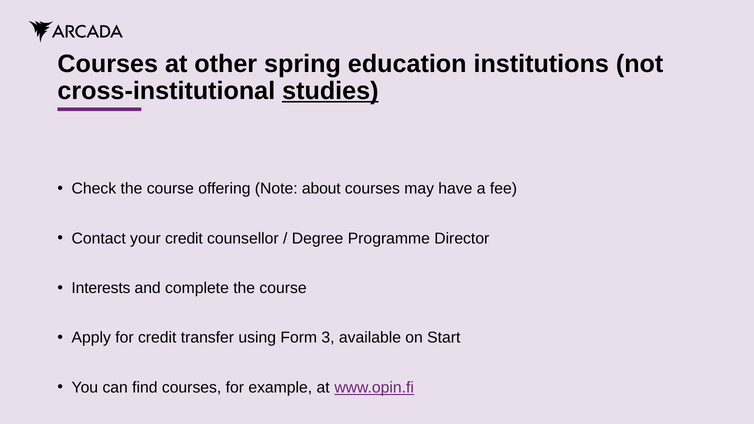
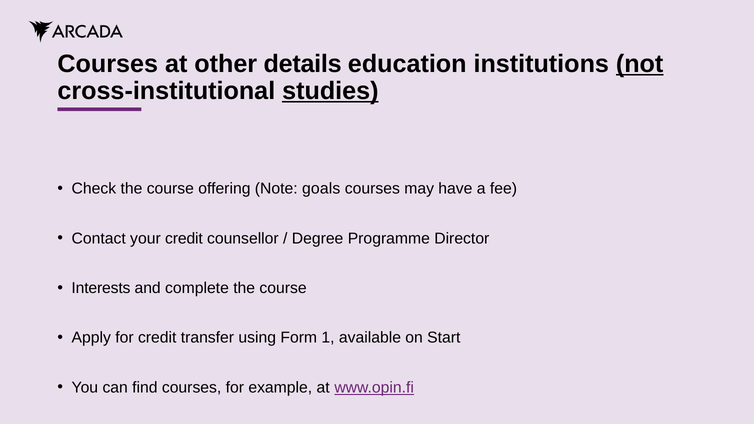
spring: spring -> details
not underline: none -> present
about: about -> goals
3: 3 -> 1
